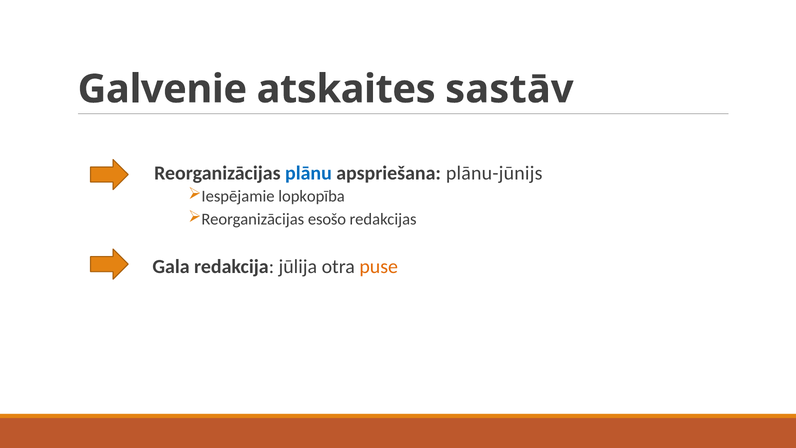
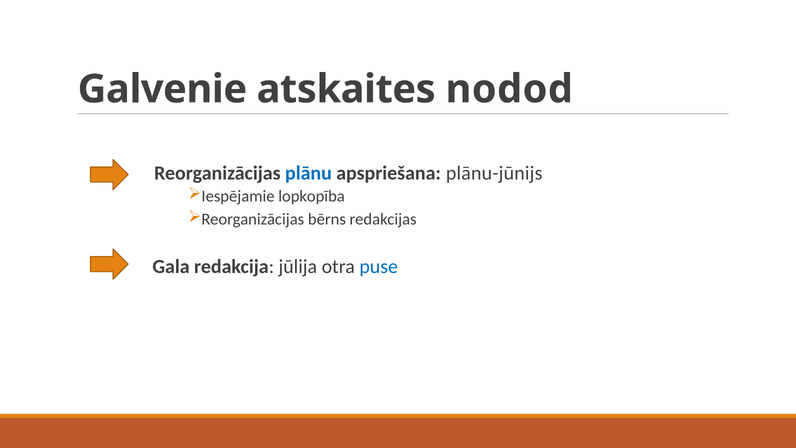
sastāv: sastāv -> nodod
esošo: esošo -> bērns
puse colour: orange -> blue
